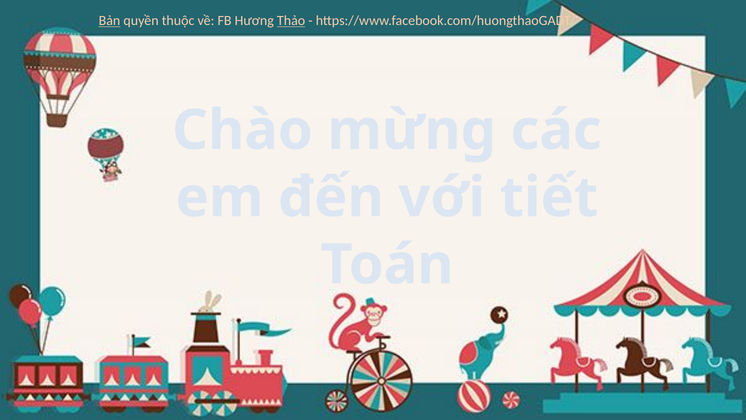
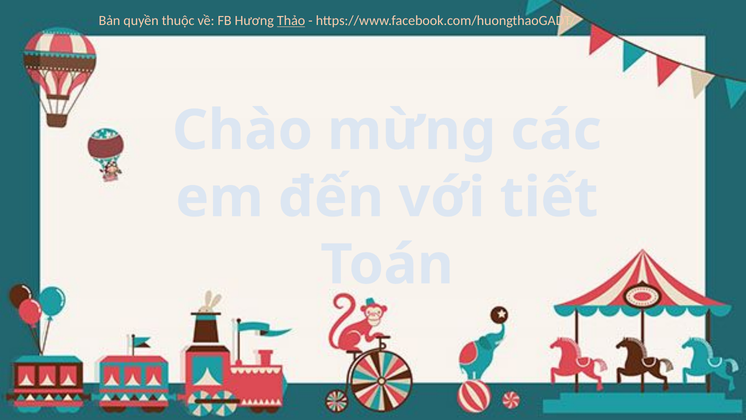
Bản underline: present -> none
